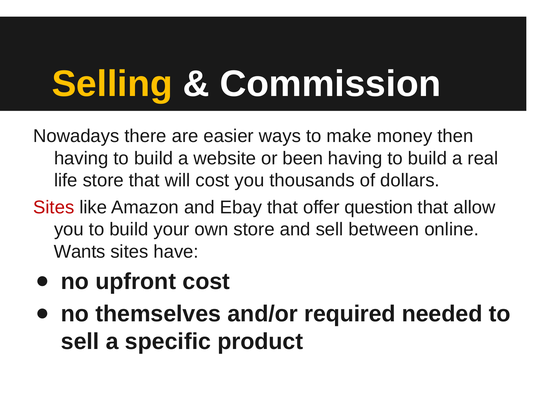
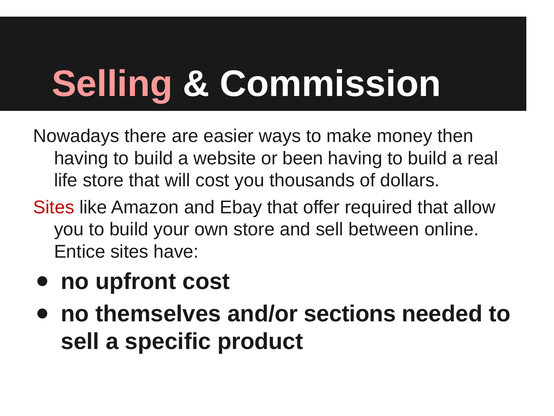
Selling colour: yellow -> pink
question: question -> required
Wants: Wants -> Entice
required: required -> sections
